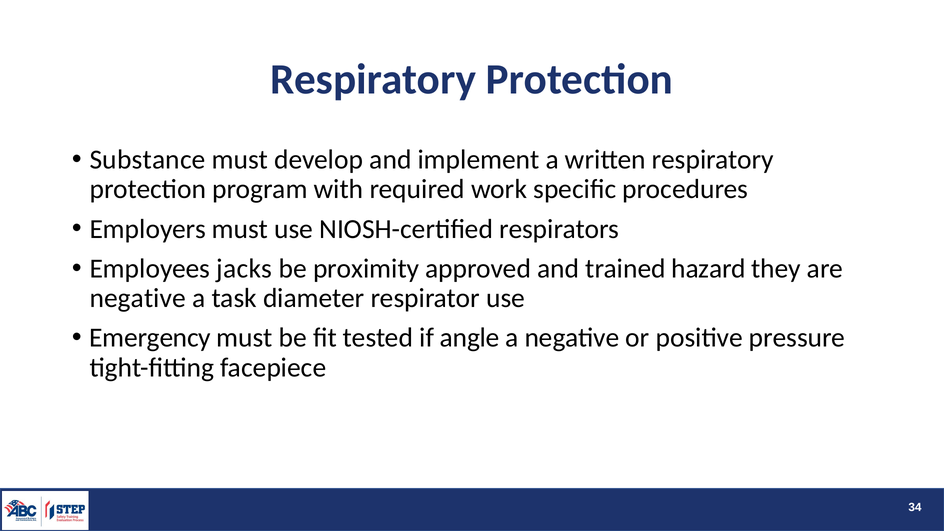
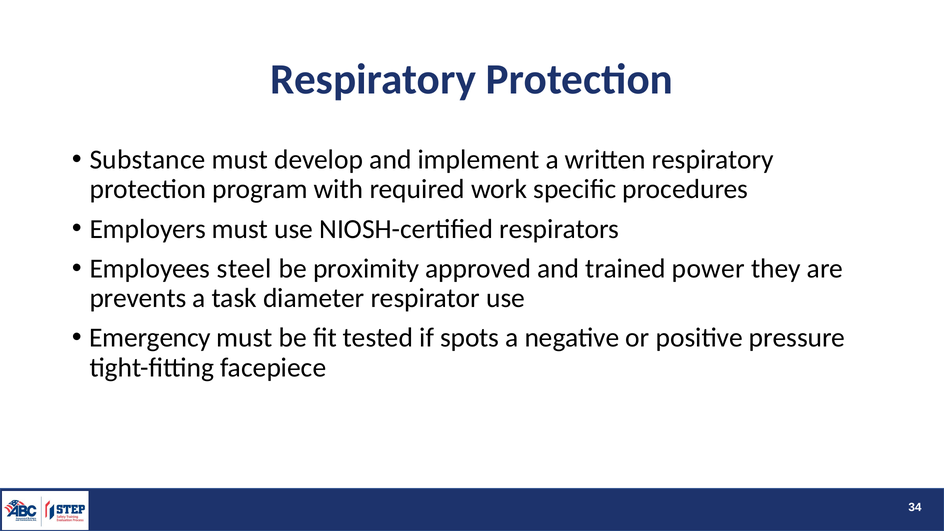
jacks: jacks -> steel
hazard: hazard -> power
negative at (138, 298): negative -> prevents
angle: angle -> spots
